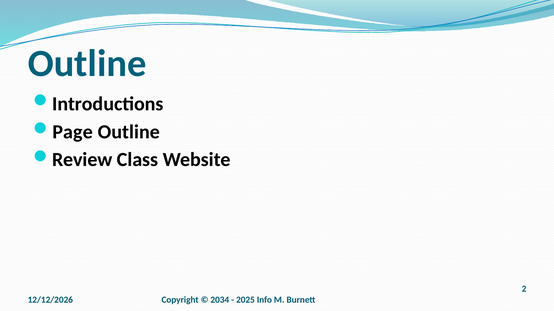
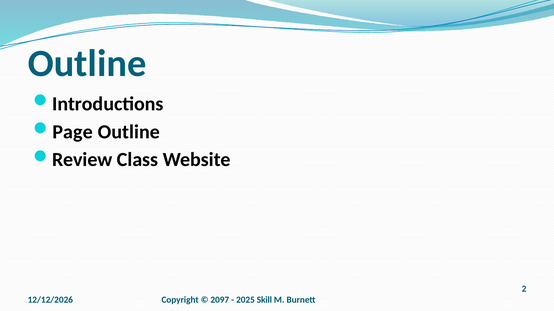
2034: 2034 -> 2097
Info: Info -> Skill
